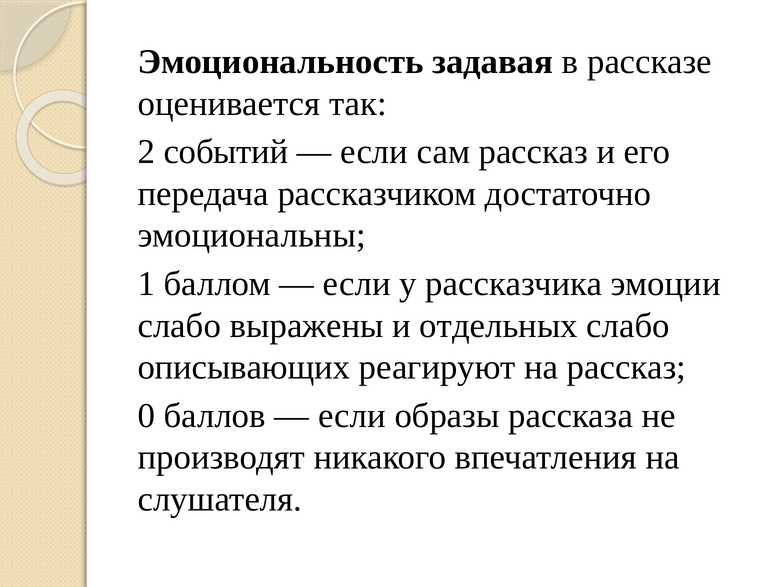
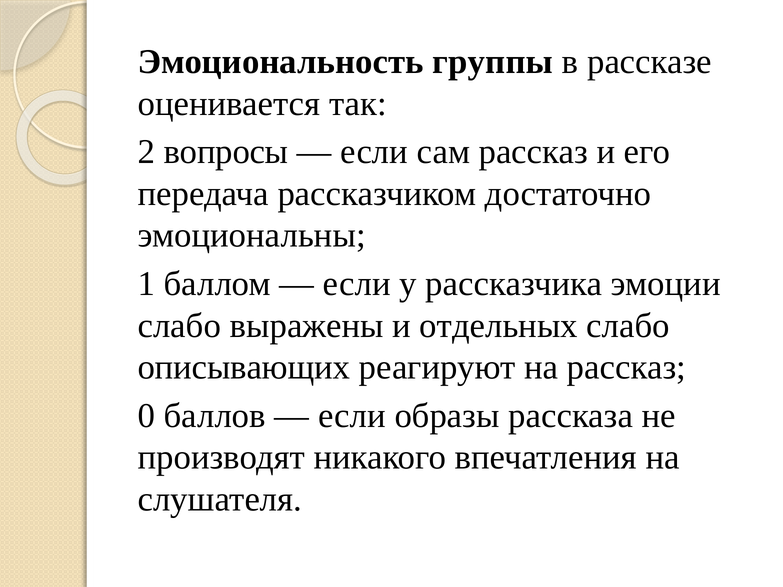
задавая: задавая -> группы
событий: событий -> вопросы
